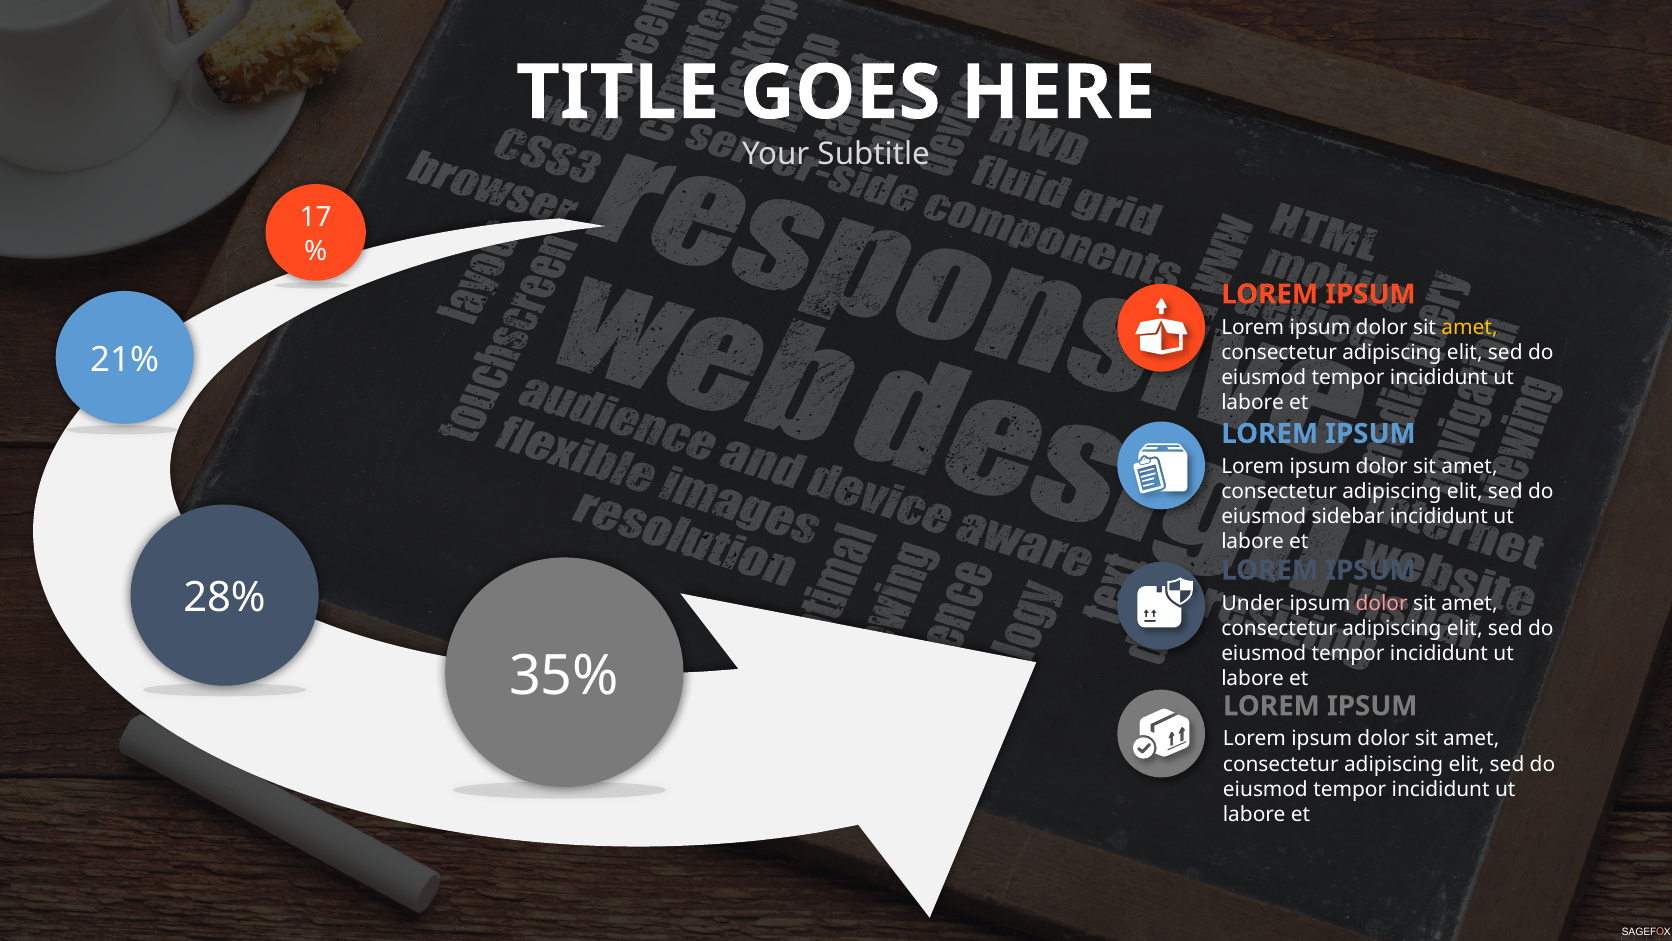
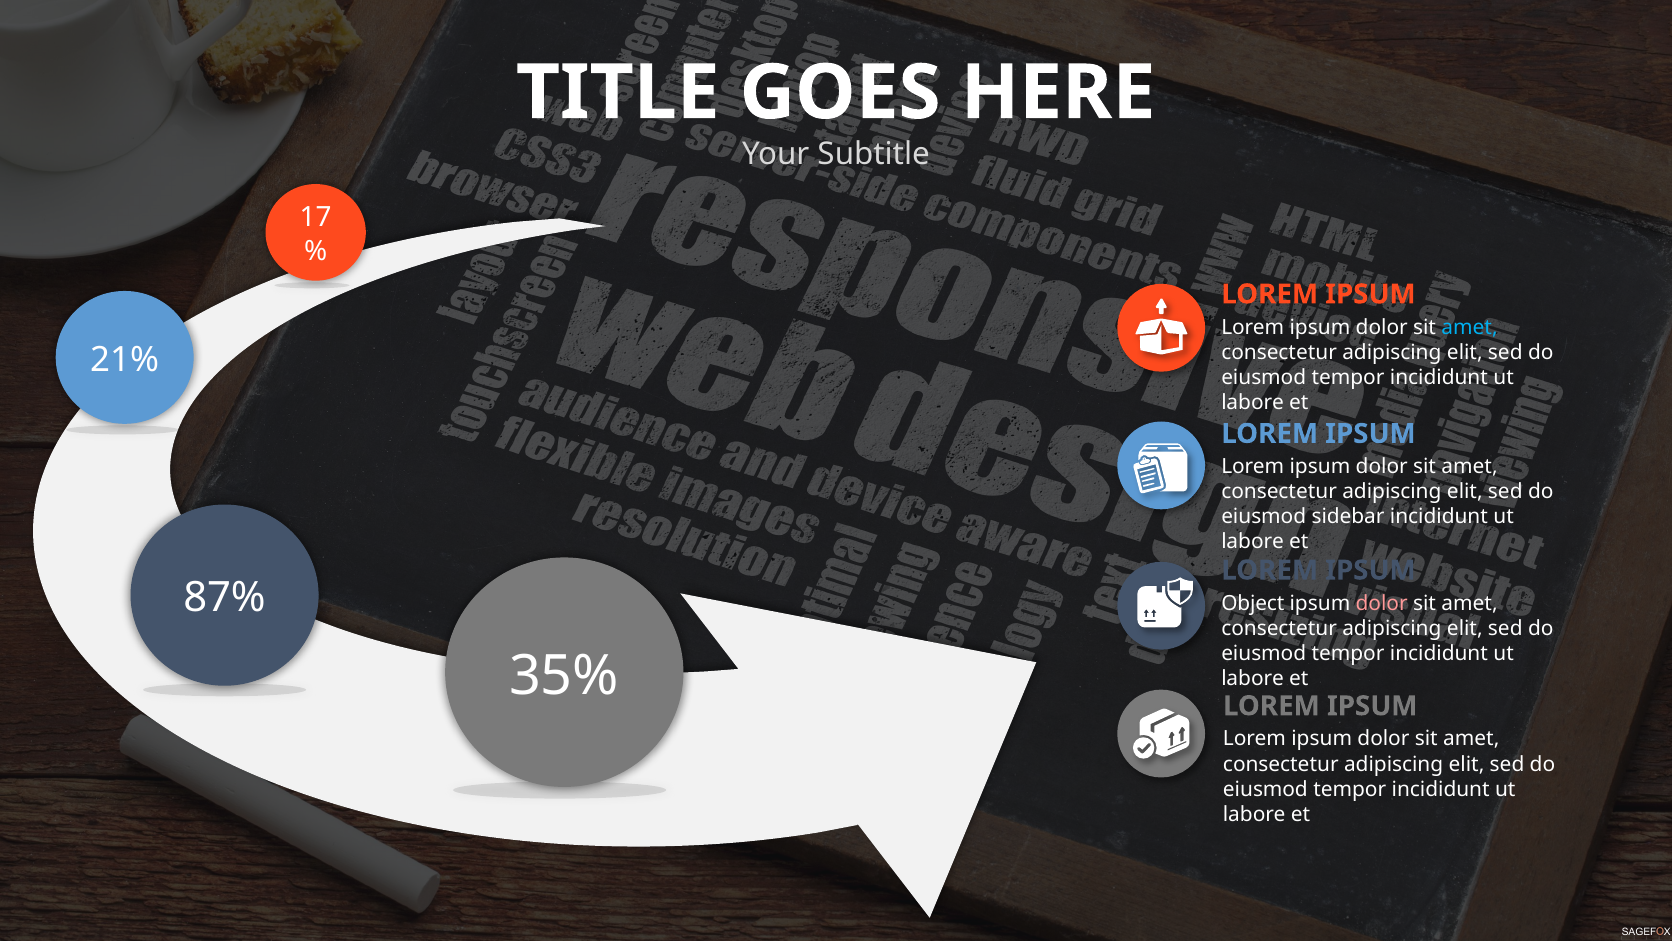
amet at (1470, 327) colour: yellow -> light blue
28%: 28% -> 87%
Under: Under -> Object
